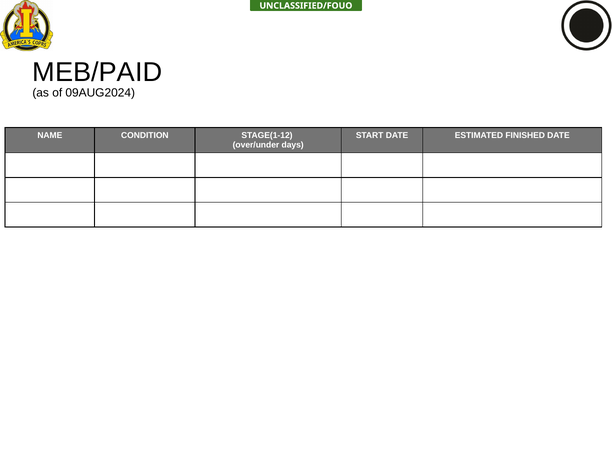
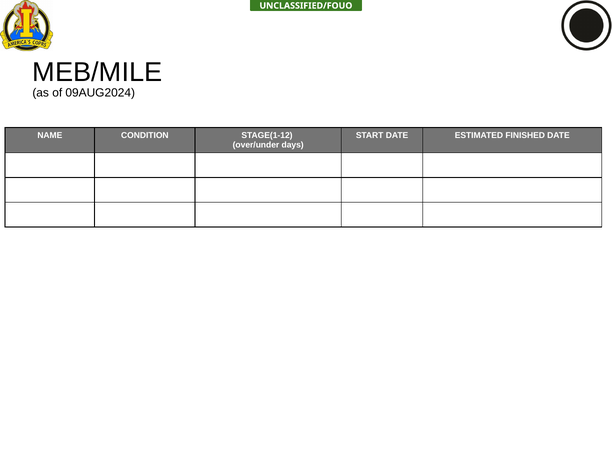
MEB/PAID: MEB/PAID -> MEB/MILE
